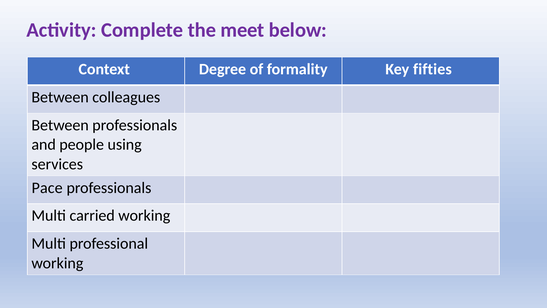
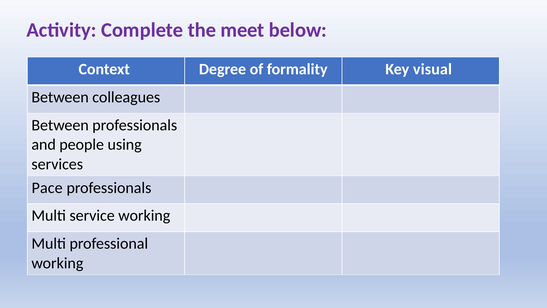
fifties: fifties -> visual
carried: carried -> service
